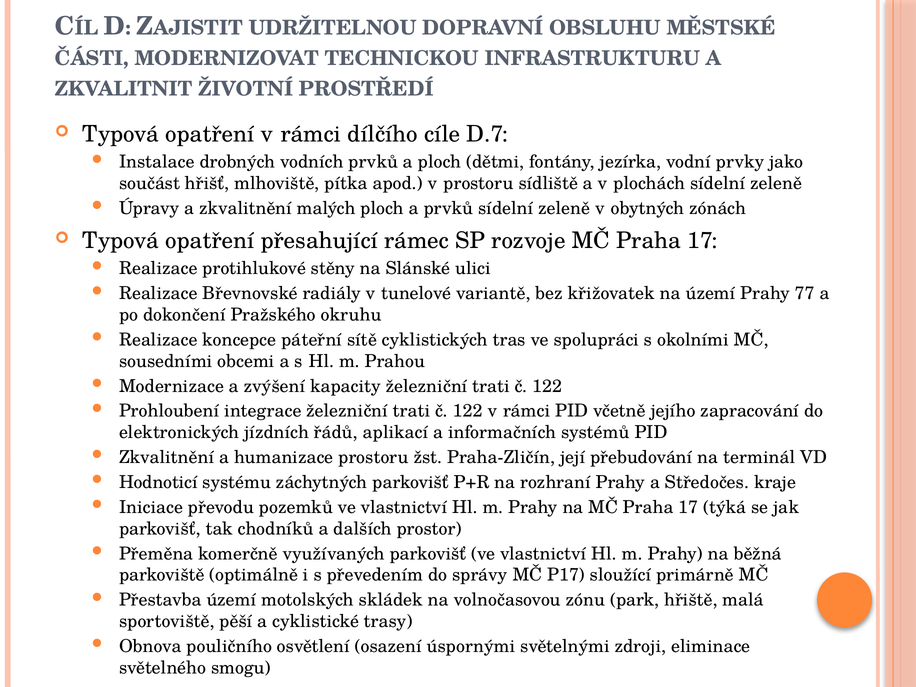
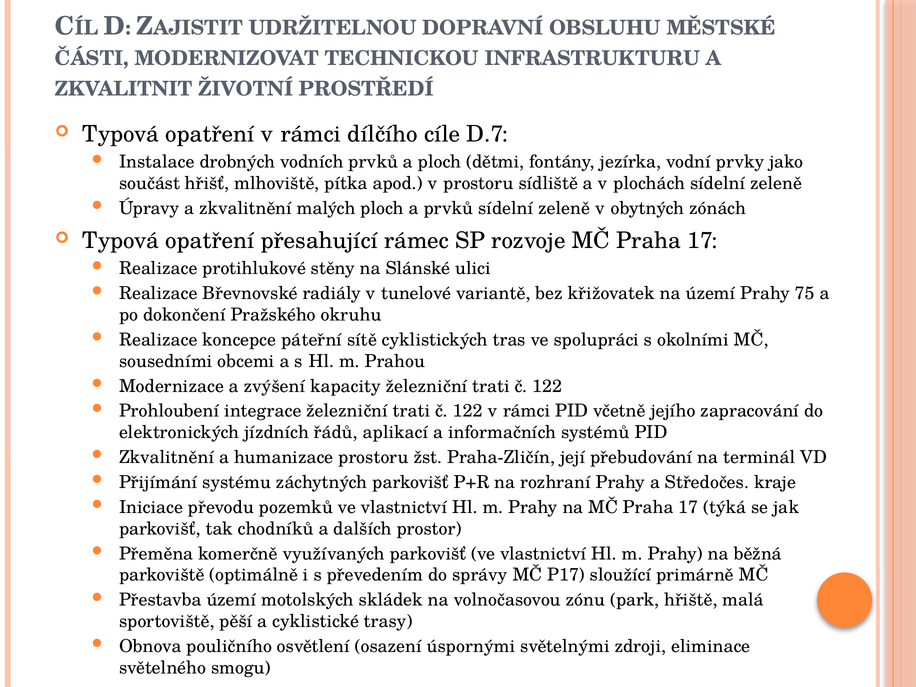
77: 77 -> 75
Hodnoticí: Hodnoticí -> Přijímání
